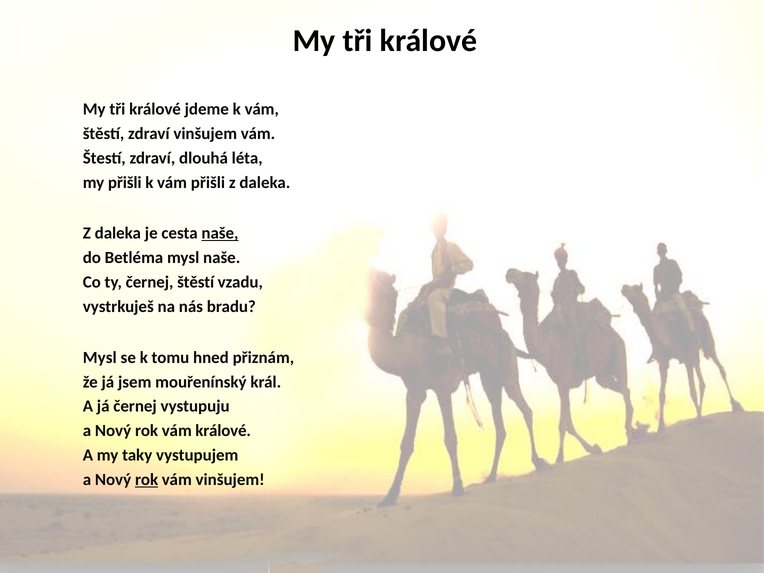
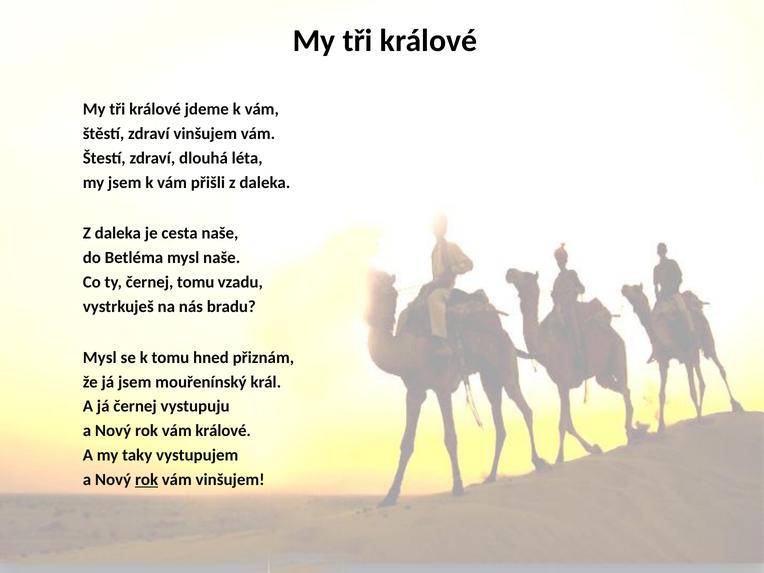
my přišli: přišli -> jsem
naše at (220, 233) underline: present -> none
černej štěstí: štěstí -> tomu
